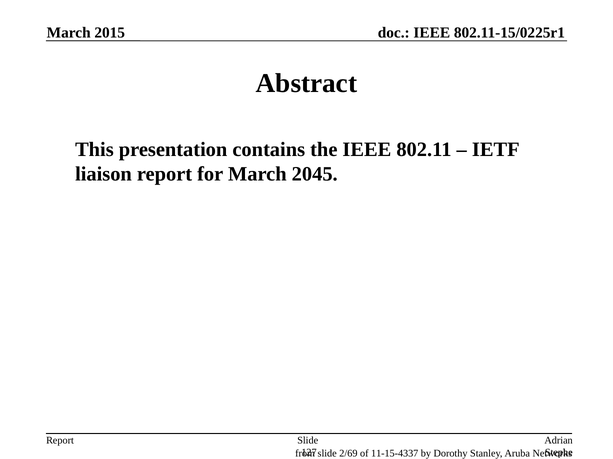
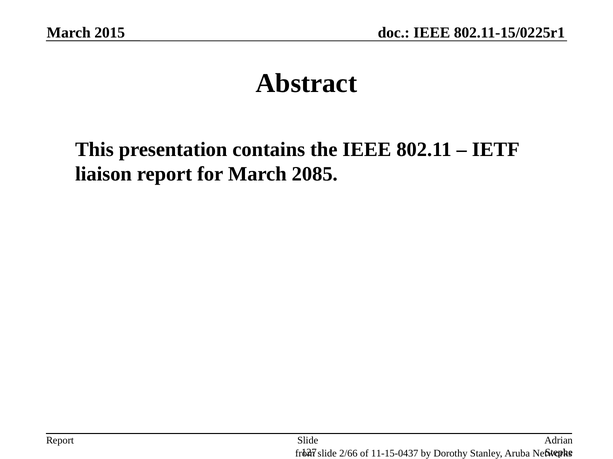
2045: 2045 -> 2085
2/69: 2/69 -> 2/66
11-15-4337: 11-15-4337 -> 11-15-0437
